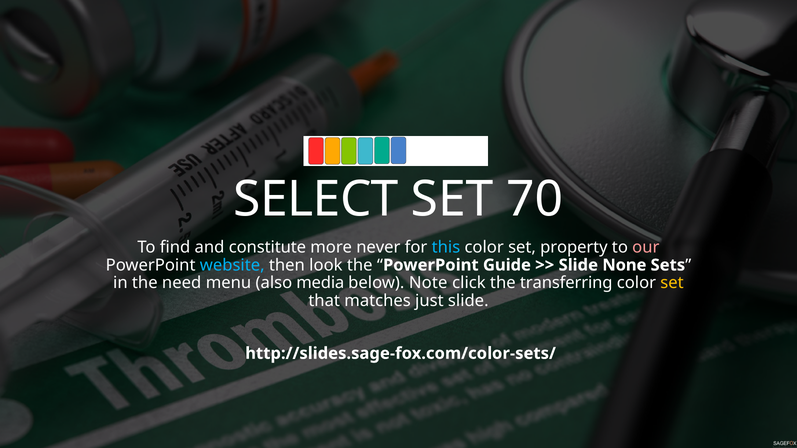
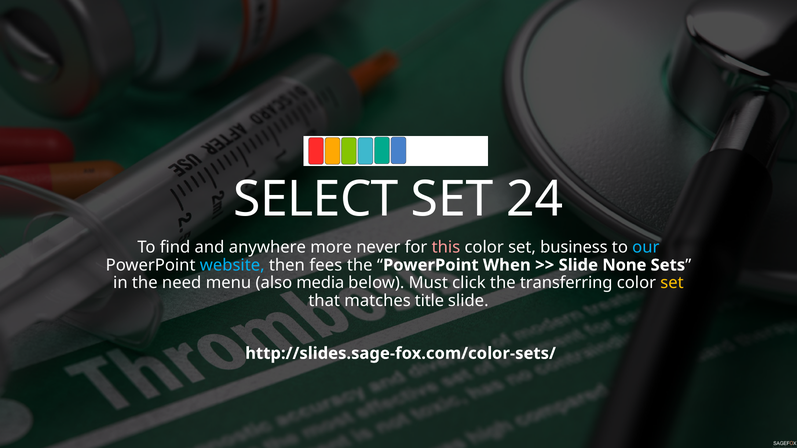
70: 70 -> 24
constitute: constitute -> anywhere
this colour: light blue -> pink
property: property -> business
our colour: pink -> light blue
look: look -> fees
Guide: Guide -> When
Note: Note -> Must
just: just -> title
